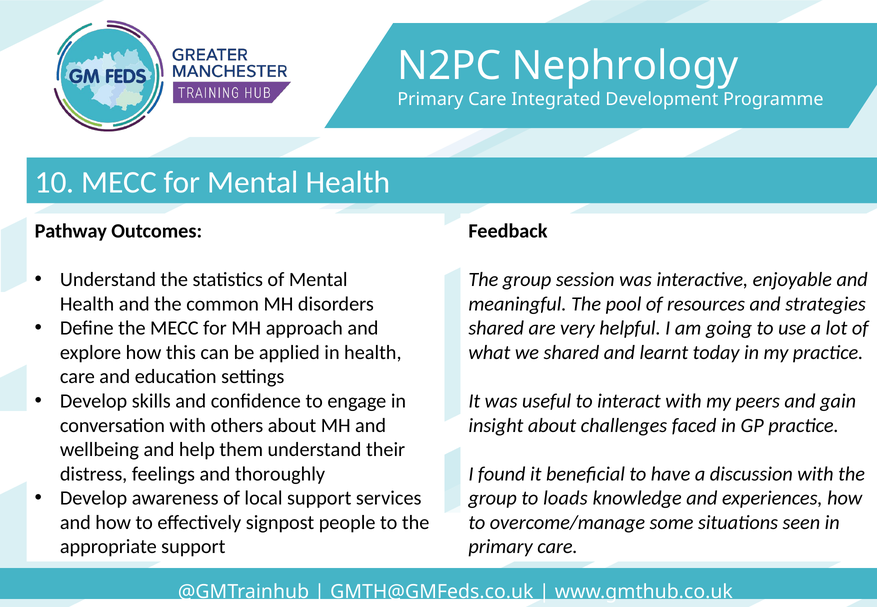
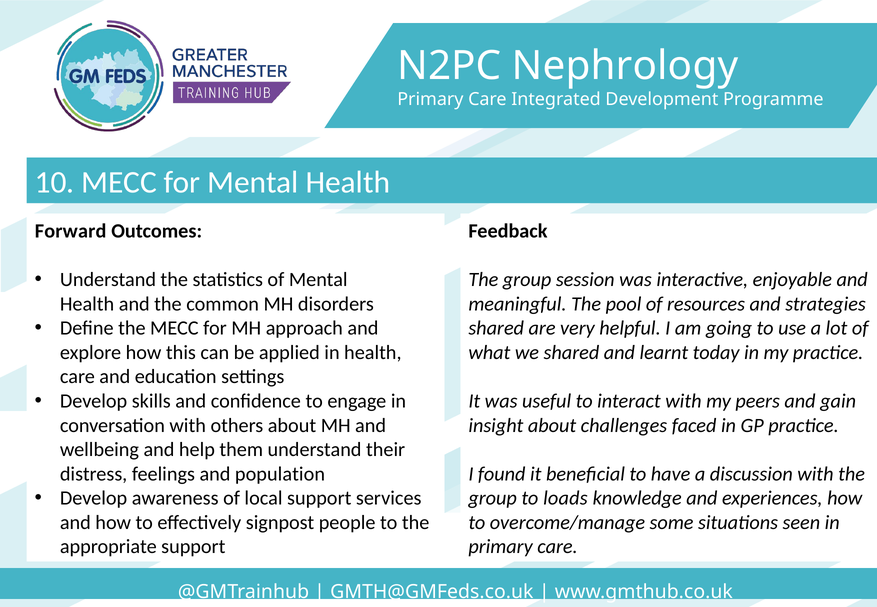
Pathway: Pathway -> Forward
thoroughly: thoroughly -> population
